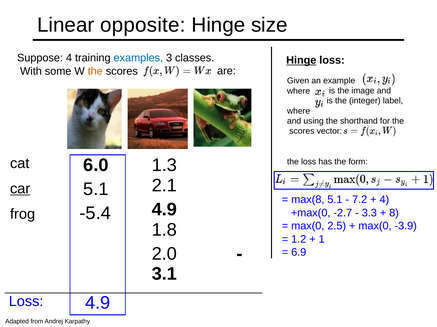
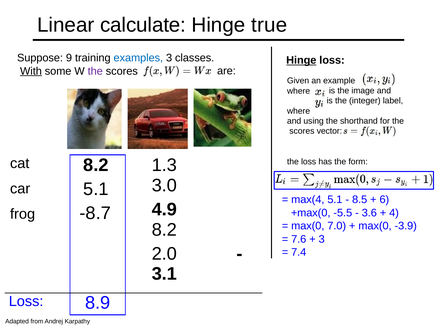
opposite: opposite -> calculate
size: size -> true
Suppose 4: 4 -> 9
With underline: none -> present
the at (95, 71) colour: orange -> purple
6.0 at (96, 166): 6.0 -> 8.2
2.1: 2.1 -> 3.0
car underline: present -> none
max(8: max(8 -> max(4
7.2: 7.2 -> 8.5
4 at (384, 200): 4 -> 6
-5.4: -5.4 -> -8.7
-2.7: -2.7 -> -5.5
3.3: 3.3 -> 3.6
8: 8 -> 4
2.5: 2.5 -> 7.0
1.8 at (164, 230): 1.8 -> 8.2
1.2: 1.2 -> 7.6
1 at (322, 240): 1 -> 3
6.9: 6.9 -> 7.4
Loss 4.9: 4.9 -> 8.9
